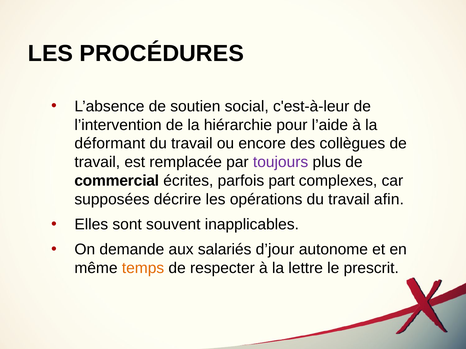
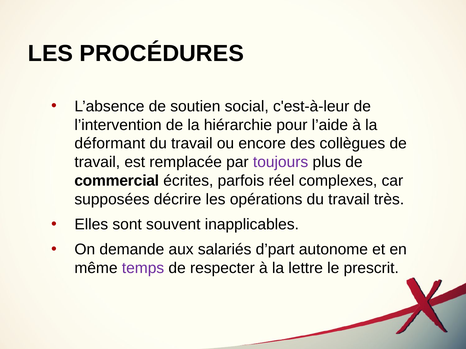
part: part -> réel
afin: afin -> très
d’jour: d’jour -> d’part
temps colour: orange -> purple
